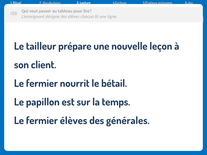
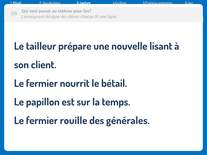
leçon: leçon -> lisant
fermier élèves: élèves -> rouille
